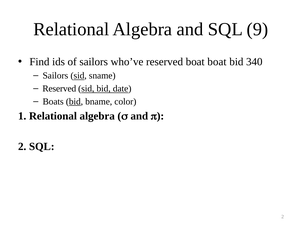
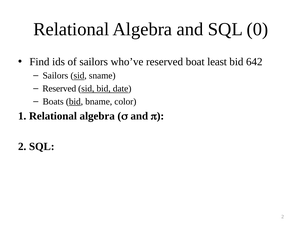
9: 9 -> 0
boat boat: boat -> least
340: 340 -> 642
